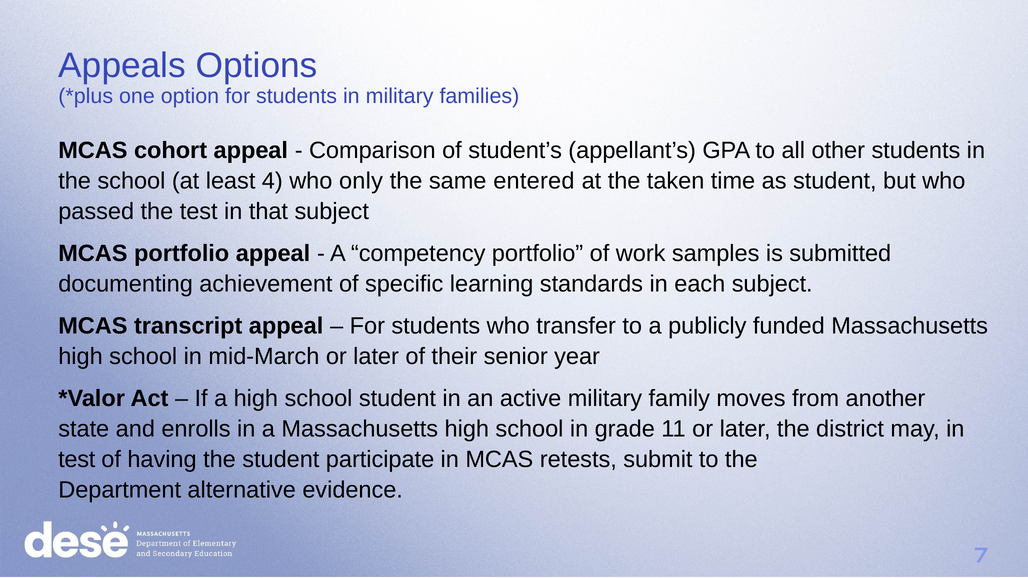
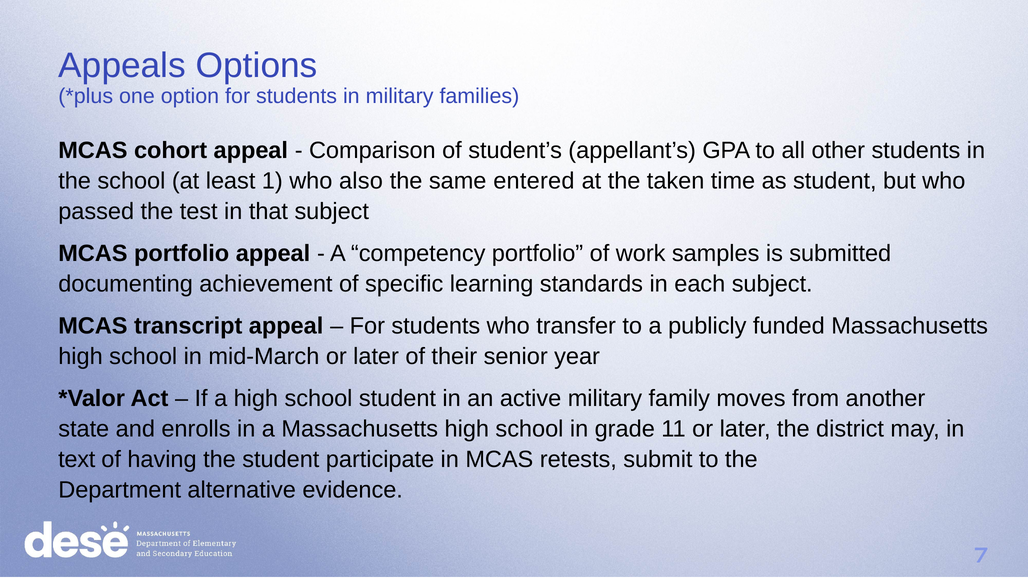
4: 4 -> 1
only: only -> also
test at (77, 460): test -> text
